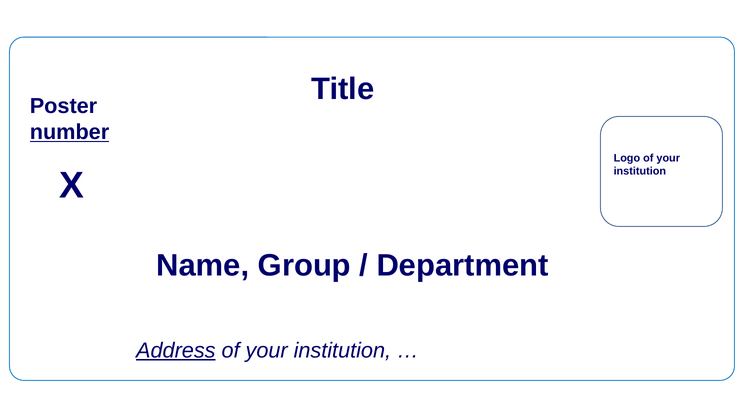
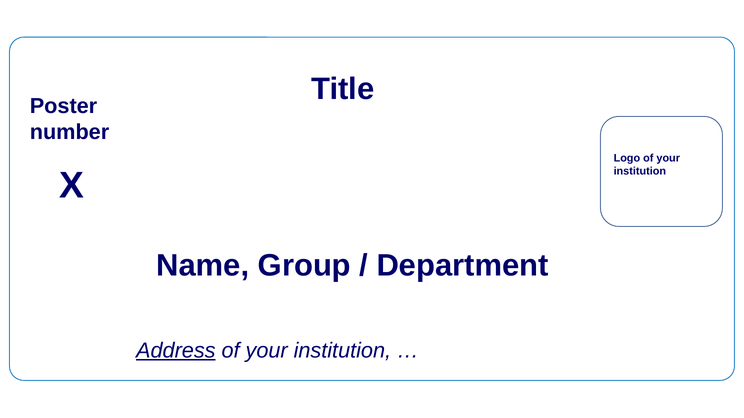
number underline: present -> none
